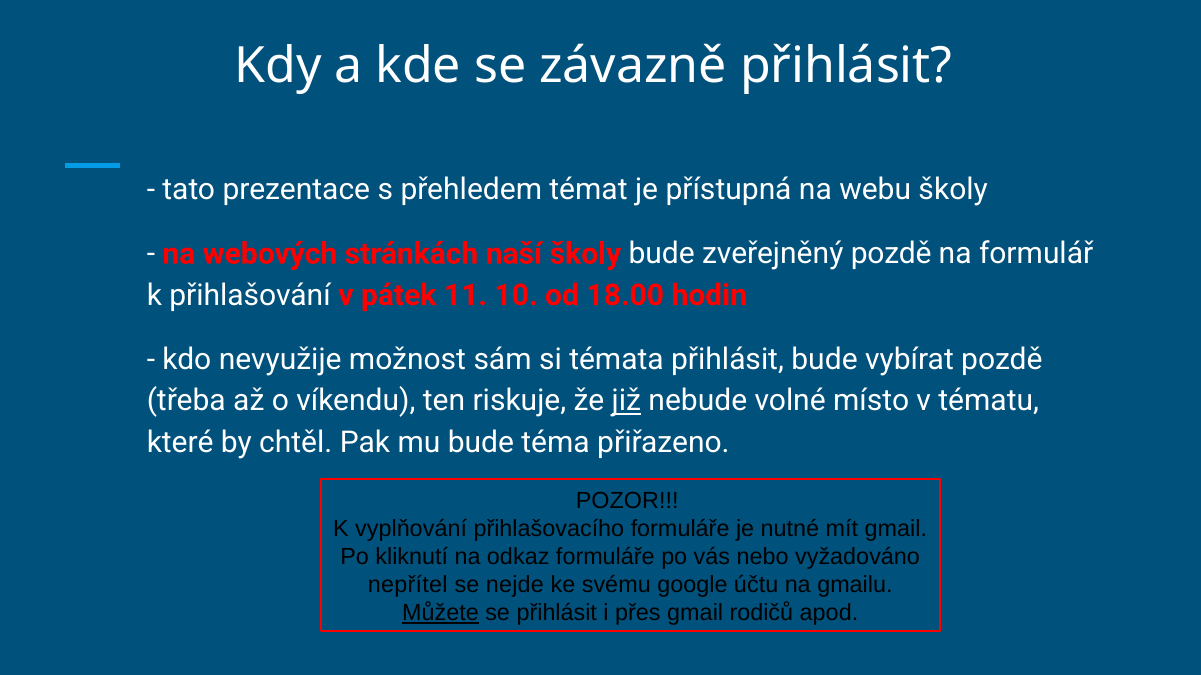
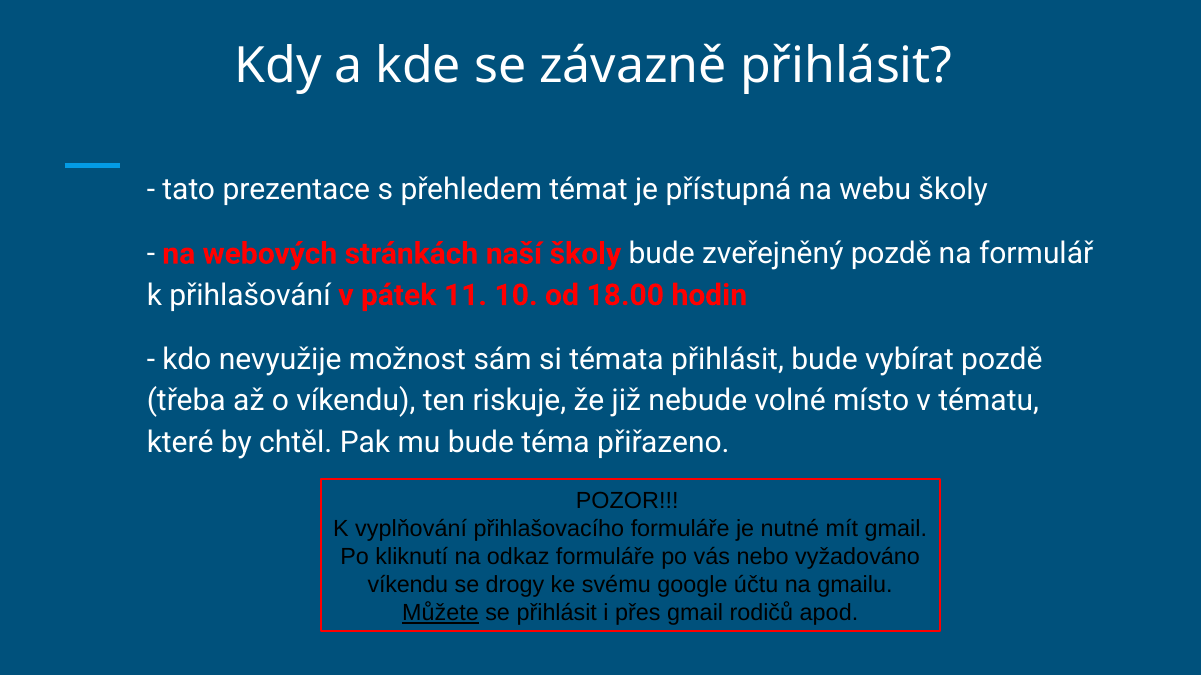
již underline: present -> none
nepřítel at (408, 585): nepřítel -> víkendu
nejde: nejde -> drogy
